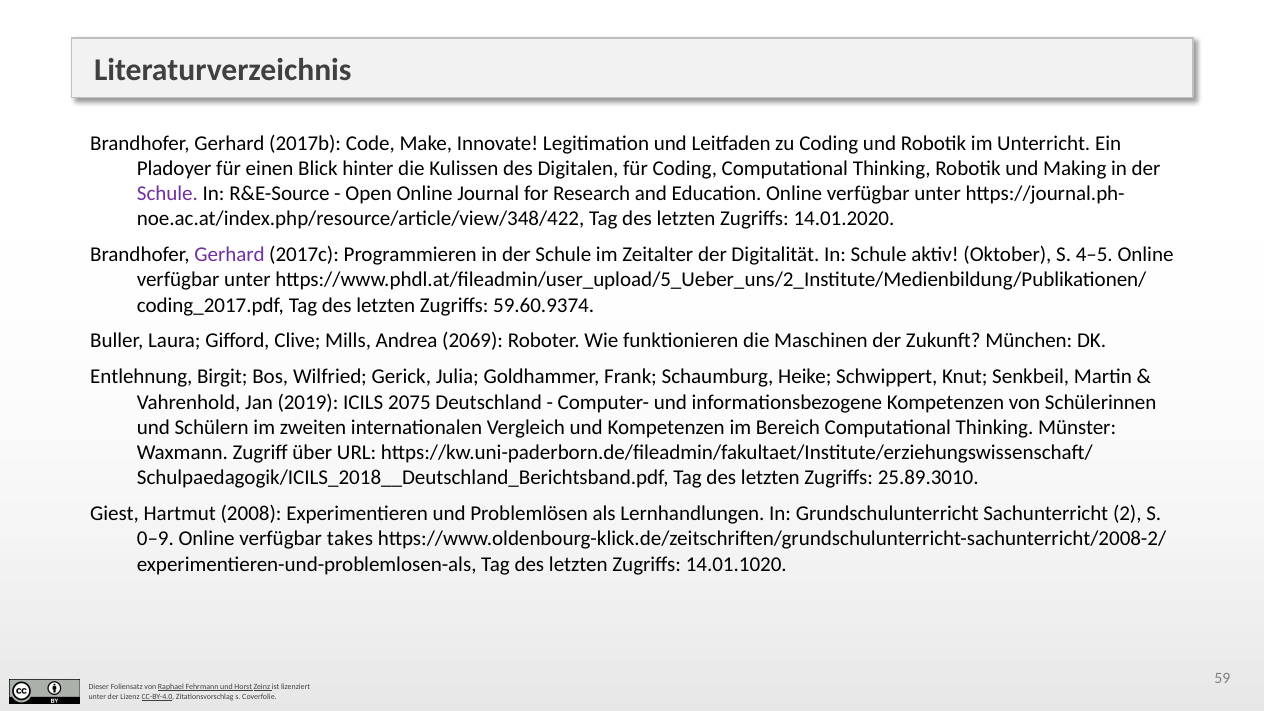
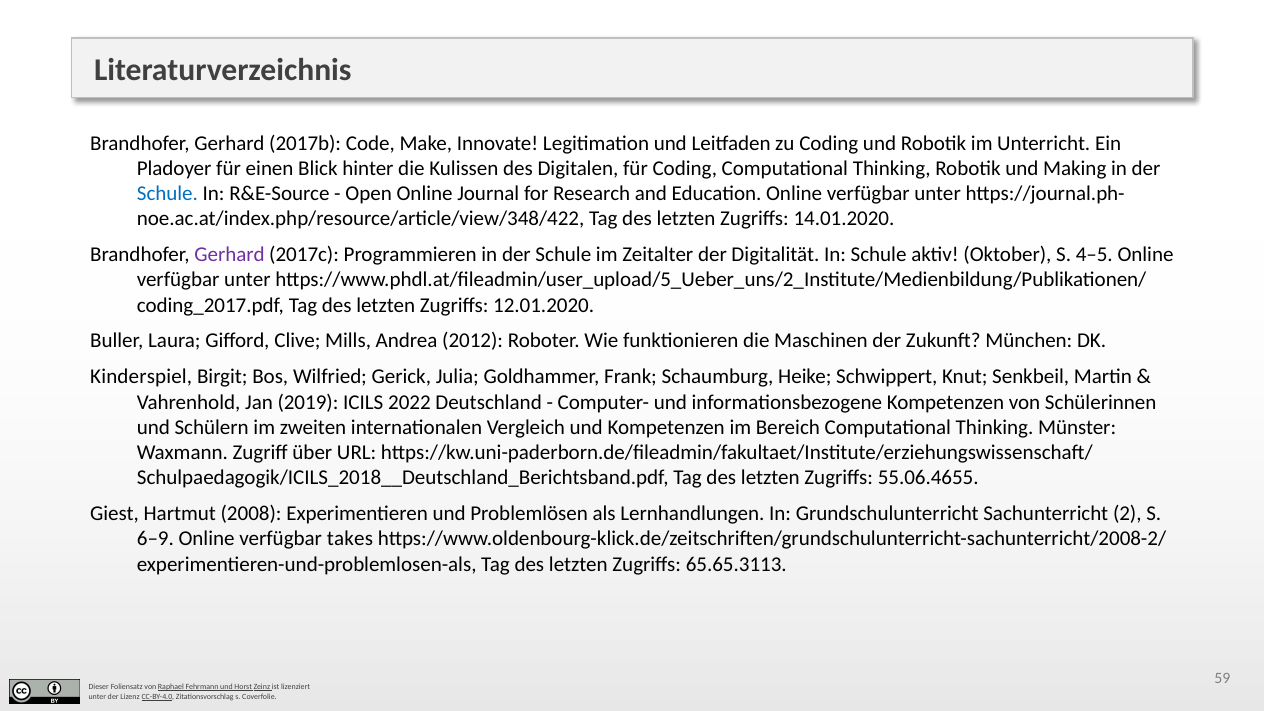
Schule at (167, 194) colour: purple -> blue
59.60.9374: 59.60.9374 -> 12.01.2020
2069: 2069 -> 2012
Entlehnung: Entlehnung -> Kinderspiel
2075: 2075 -> 2022
25.89.3010: 25.89.3010 -> 55.06.4655
0–9: 0–9 -> 6–9
14.01.1020: 14.01.1020 -> 65.65.3113
